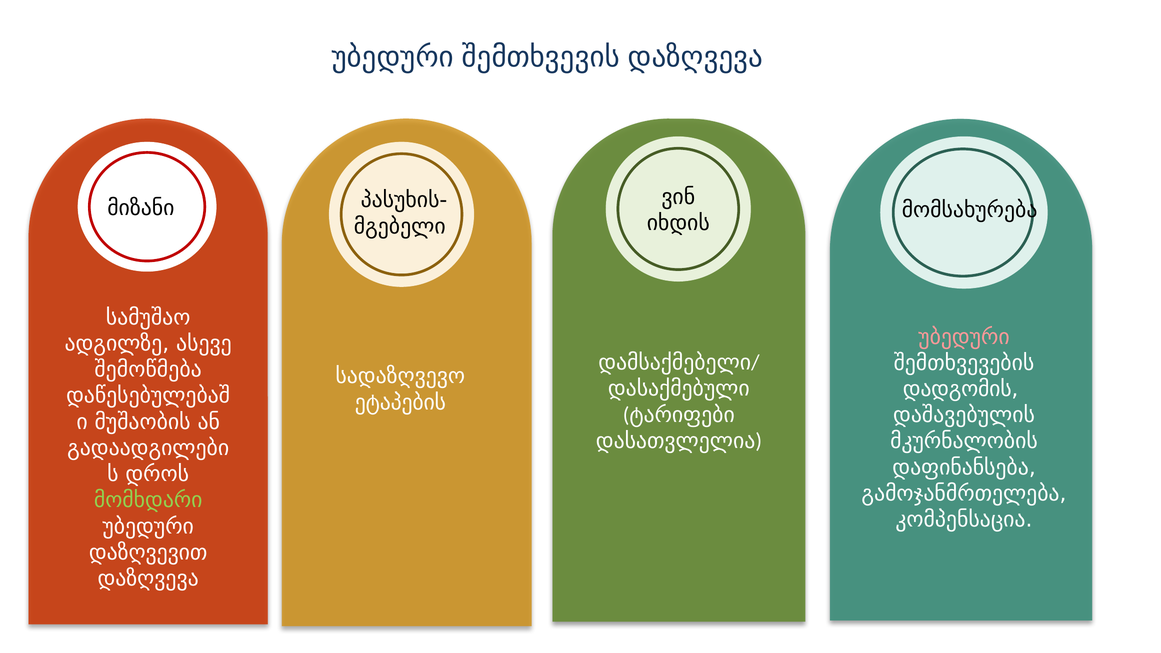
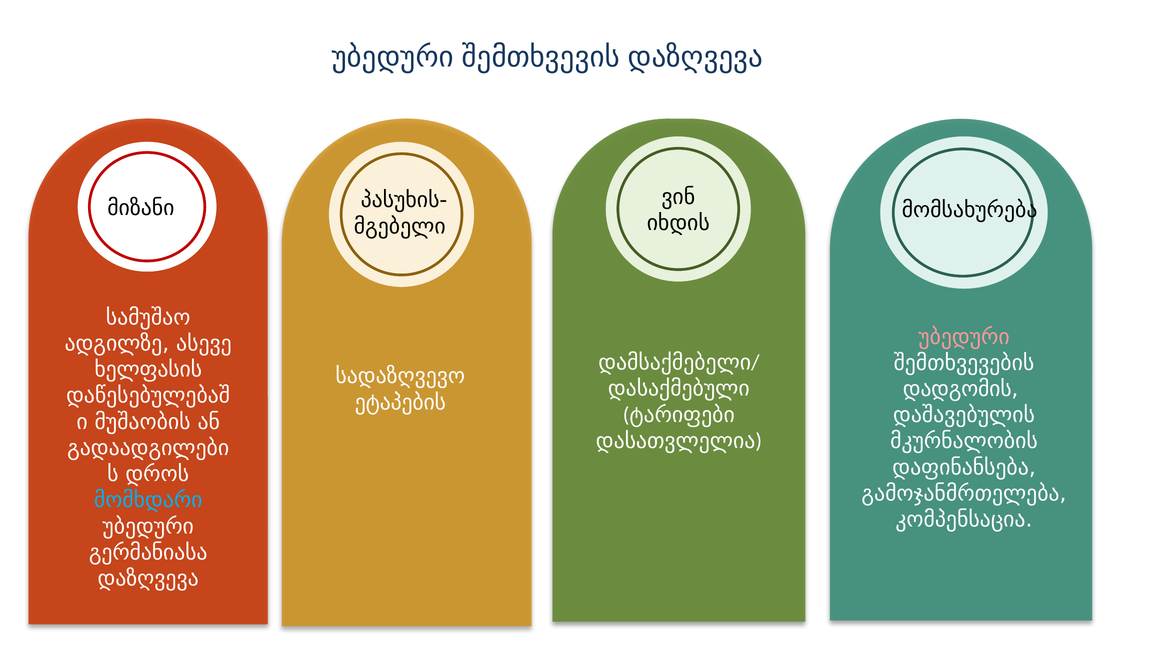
შემოწმება: შემოწმება -> ხელფასის
მომხდარი colour: light green -> light blue
დაზღვევით: დაზღვევით -> გერმანიასა
